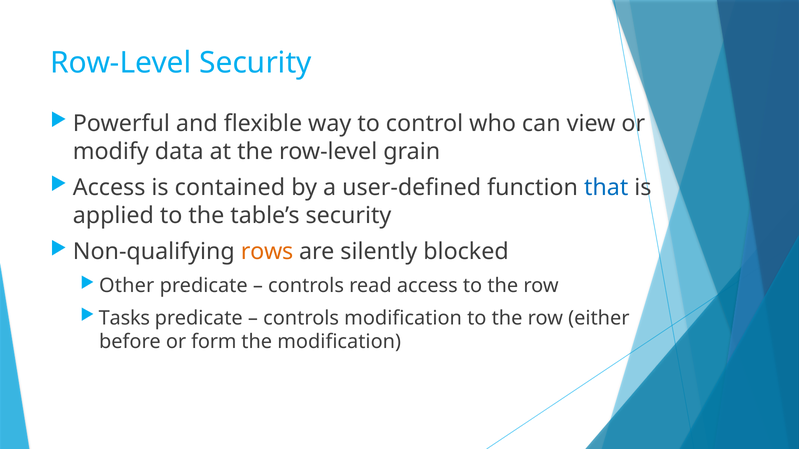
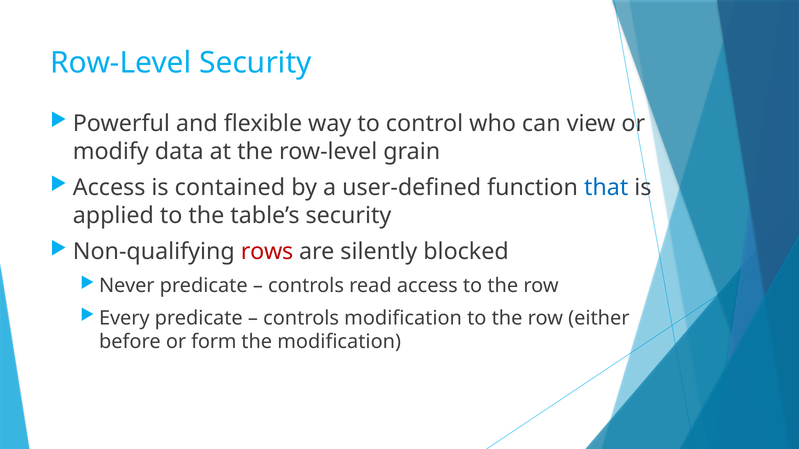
rows colour: orange -> red
Other: Other -> Never
Tasks: Tasks -> Every
